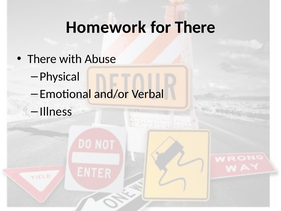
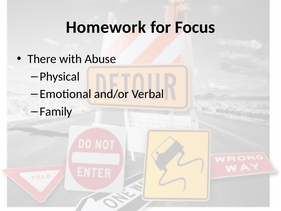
for There: There -> Focus
Illness: Illness -> Family
